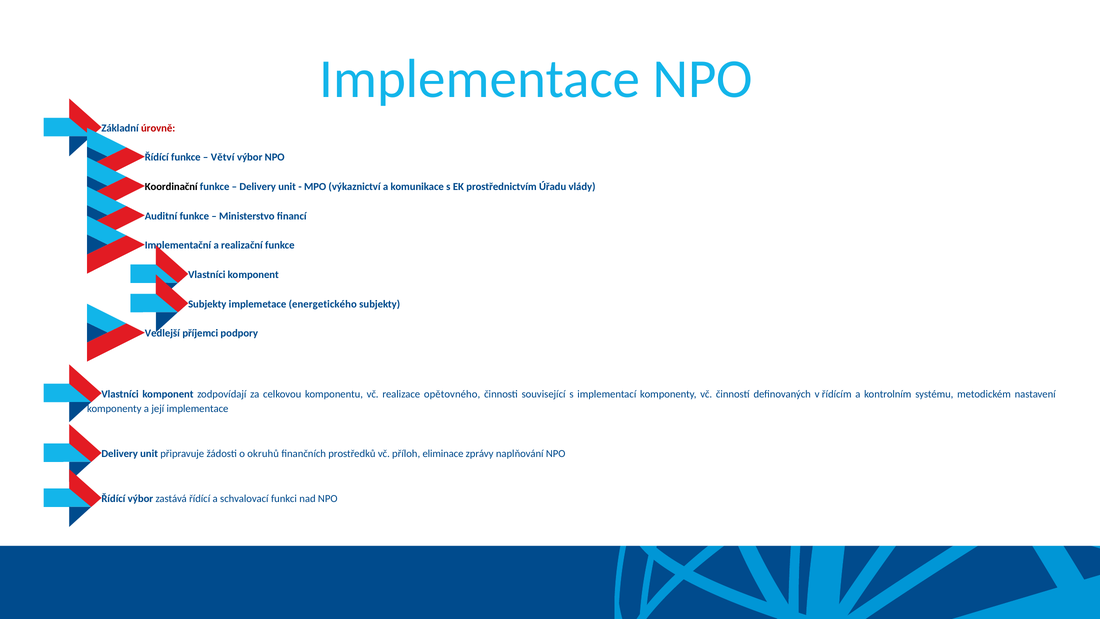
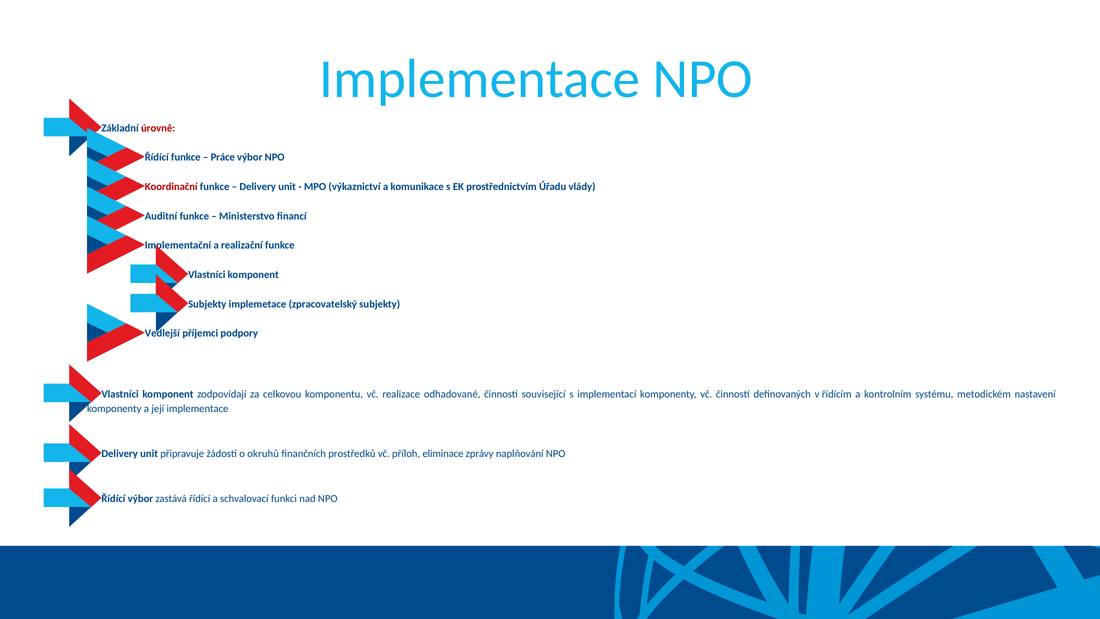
Větví: Větví -> Práce
Koordinační colour: black -> red
energetického: energetického -> zpracovatelský
opětovného: opětovného -> odhadované
